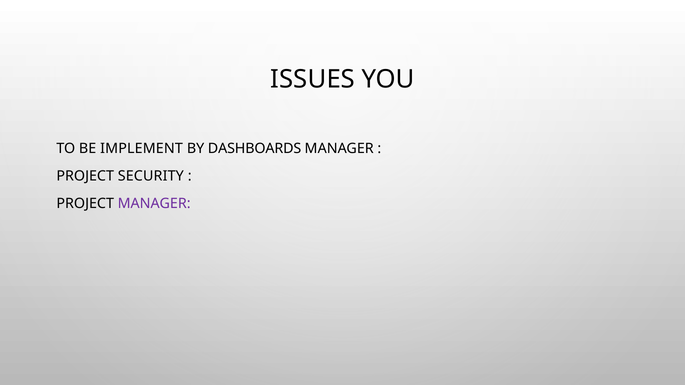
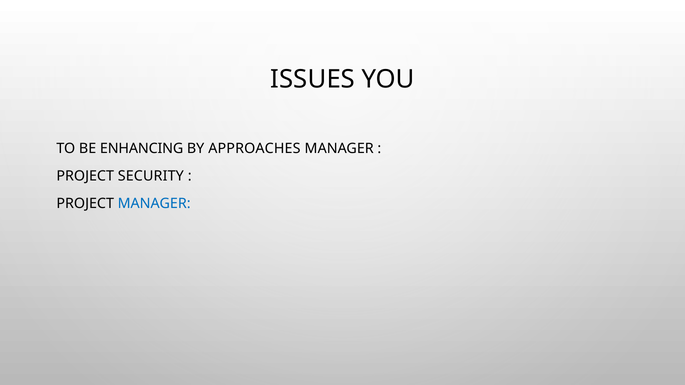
IMPLEMENT: IMPLEMENT -> ENHANCING
DASHBOARDS: DASHBOARDS -> APPROACHES
MANAGER at (154, 204) colour: purple -> blue
